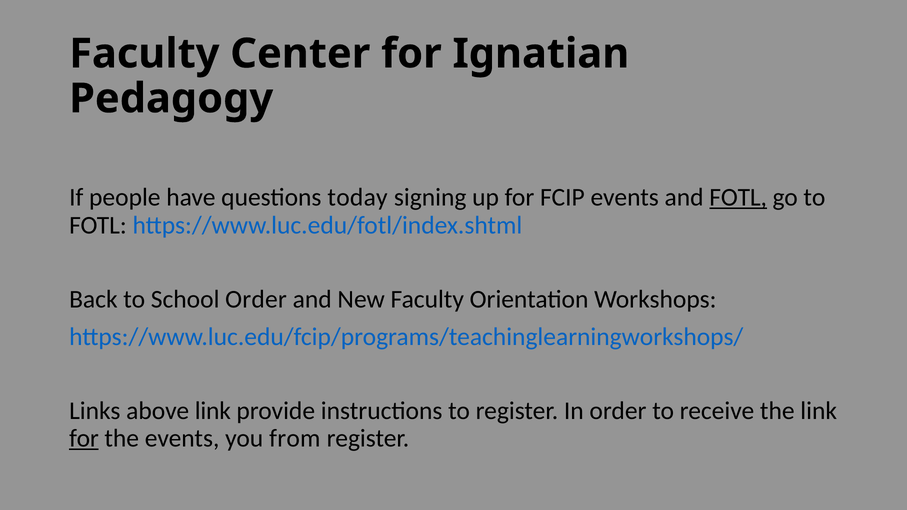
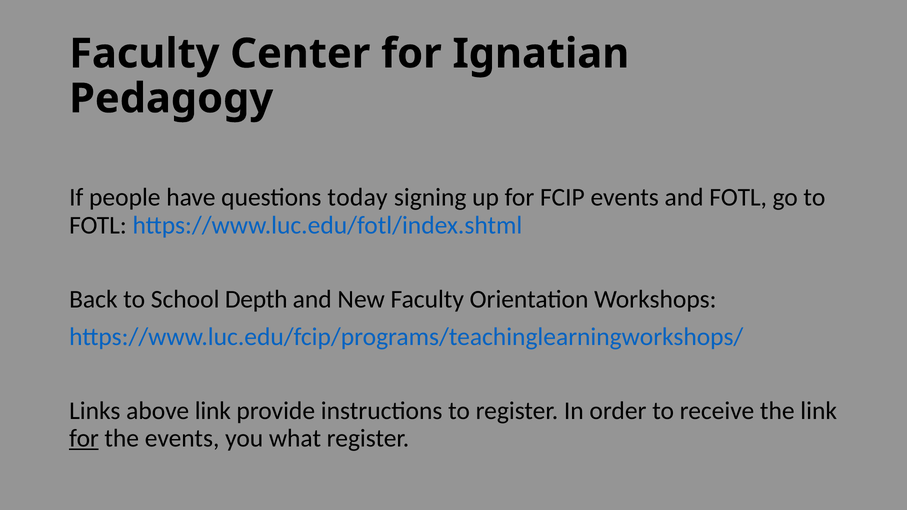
FOTL at (738, 197) underline: present -> none
School Order: Order -> Depth
from: from -> what
